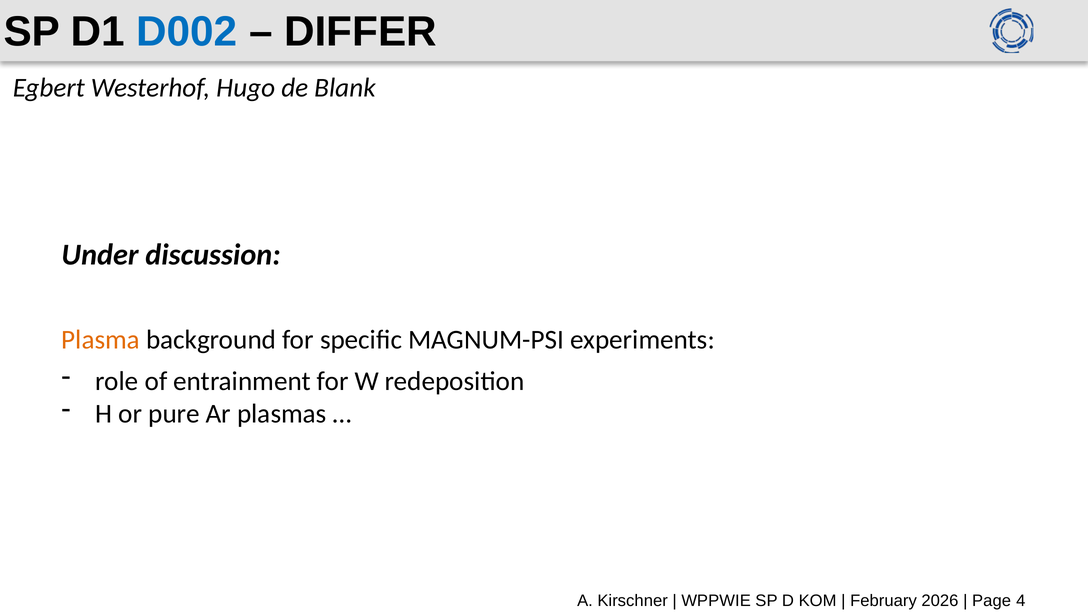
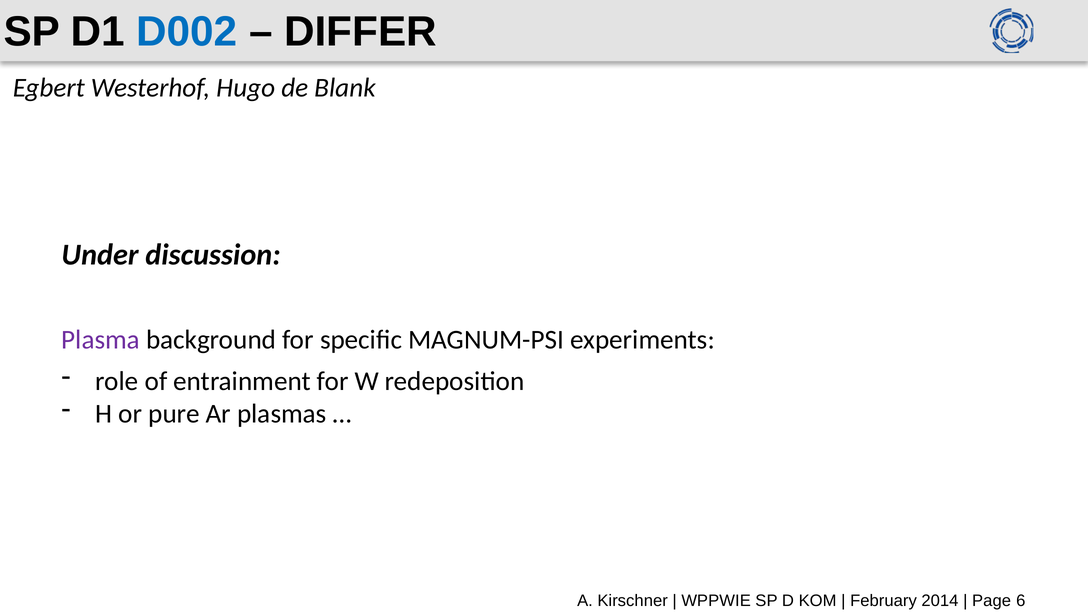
Plasma colour: orange -> purple
2026: 2026 -> 2014
4: 4 -> 6
